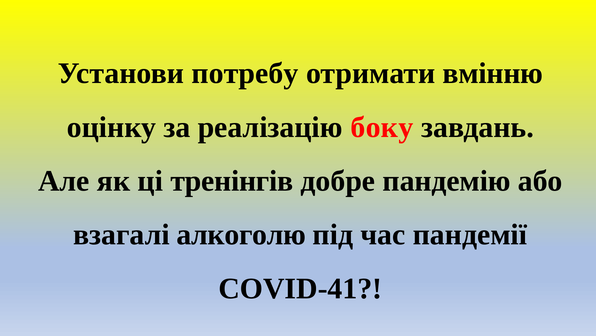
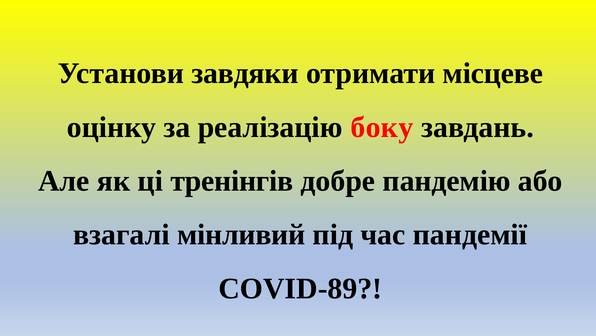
потребу: потребу -> завдяки
вмінню: вмінню -> місцеве
алкоголю: алкоголю -> мінливий
COVID-41: COVID-41 -> COVID-89
